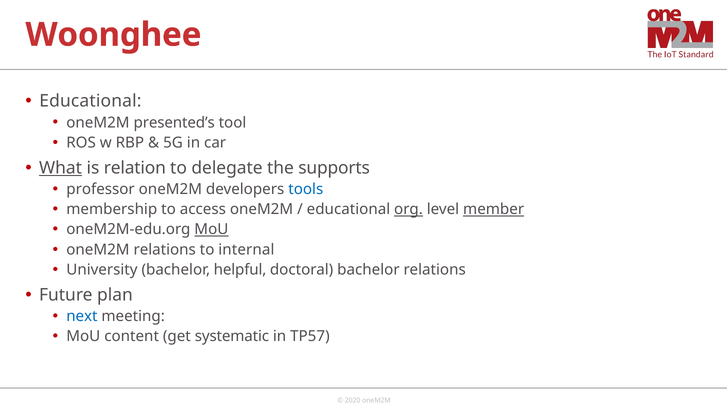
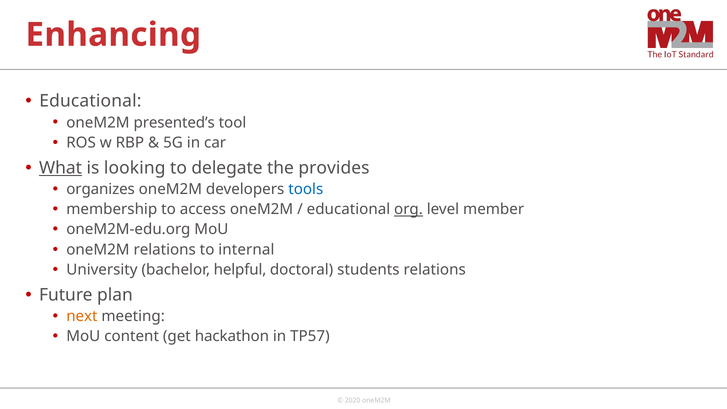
Woonghee: Woonghee -> Enhancing
relation: relation -> looking
supports: supports -> provides
professor: professor -> organizes
member underline: present -> none
MoU at (211, 229) underline: present -> none
doctoral bachelor: bachelor -> students
next colour: blue -> orange
systematic: systematic -> hackathon
